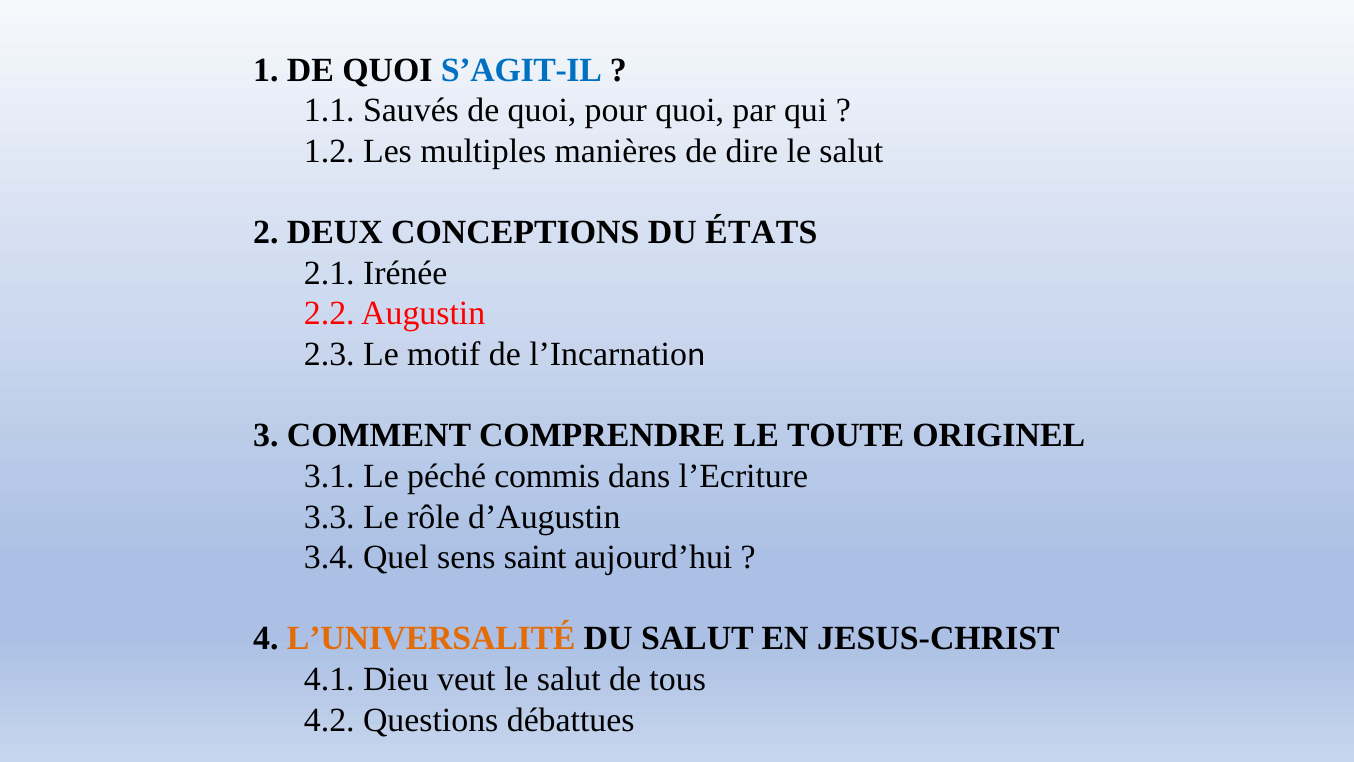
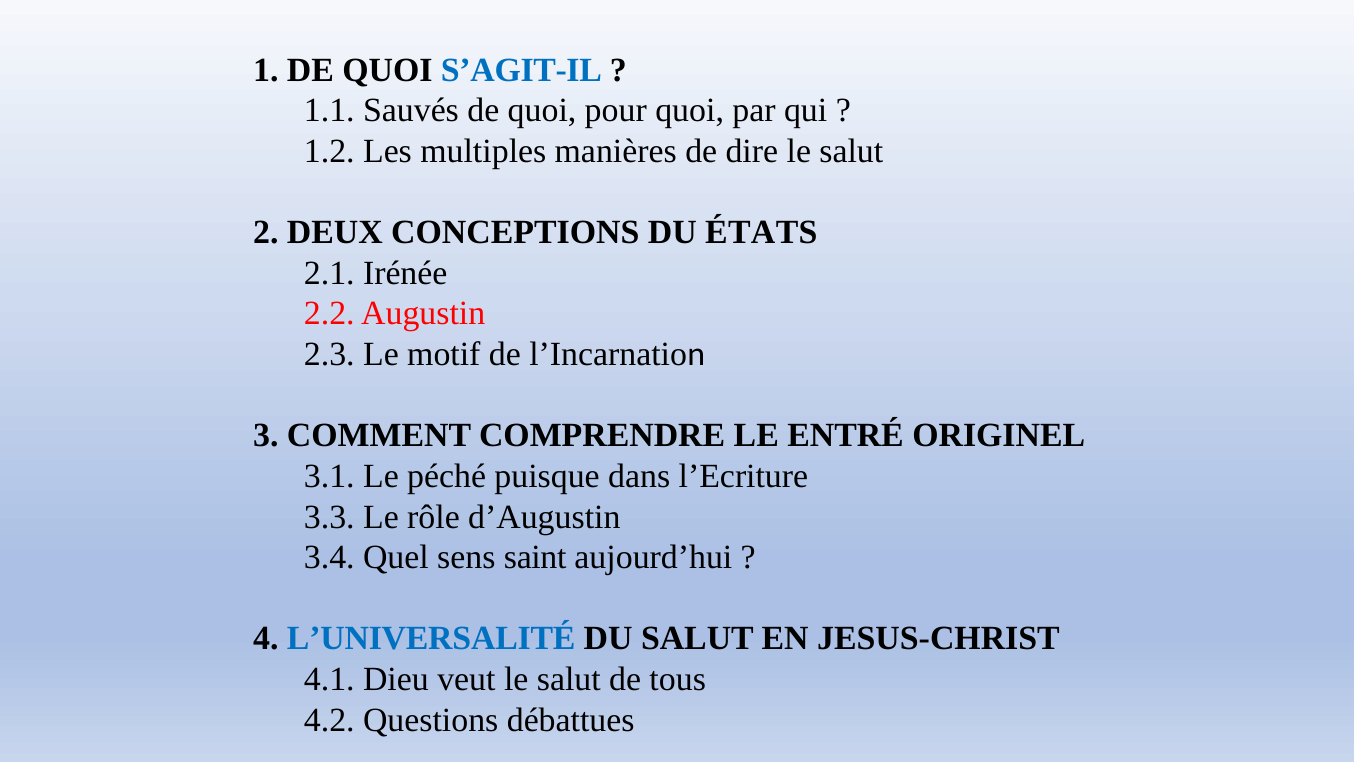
TOUTE: TOUTE -> ENTRÉ
commis: commis -> puisque
L’UNIVERSALITÉ colour: orange -> blue
